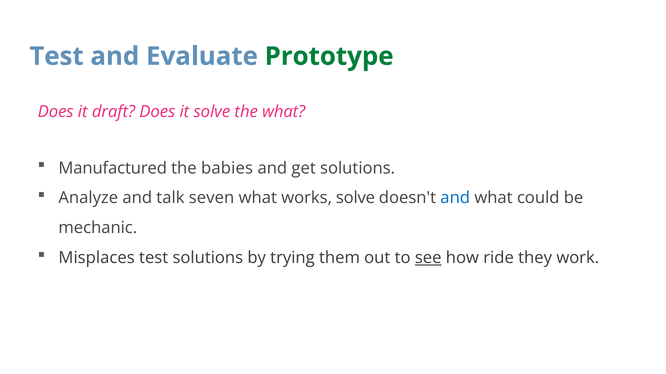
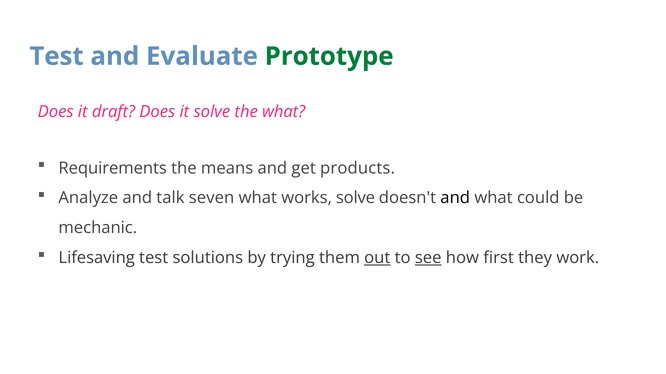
Manufactured: Manufactured -> Requirements
babies: babies -> means
get solutions: solutions -> products
and at (455, 198) colour: blue -> black
Misplaces: Misplaces -> Lifesaving
out underline: none -> present
ride: ride -> first
